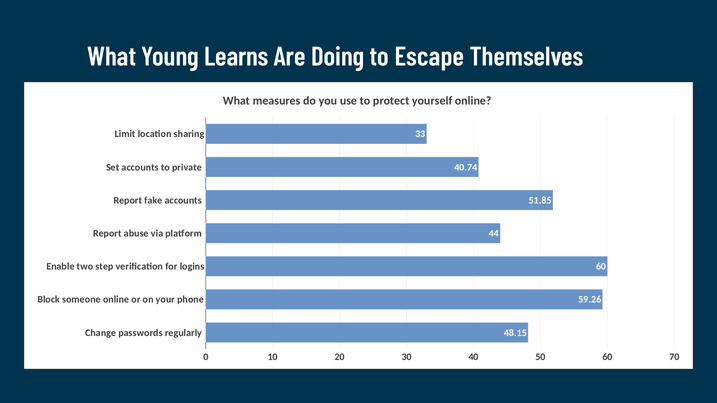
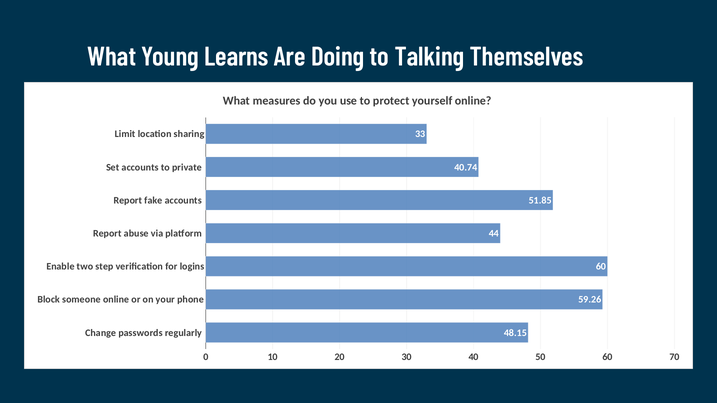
Escape: Escape -> Talking
